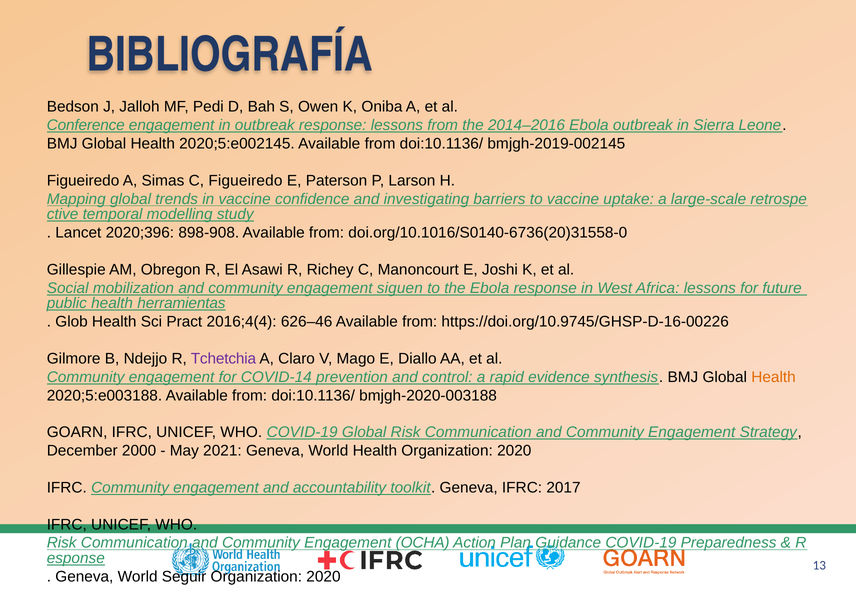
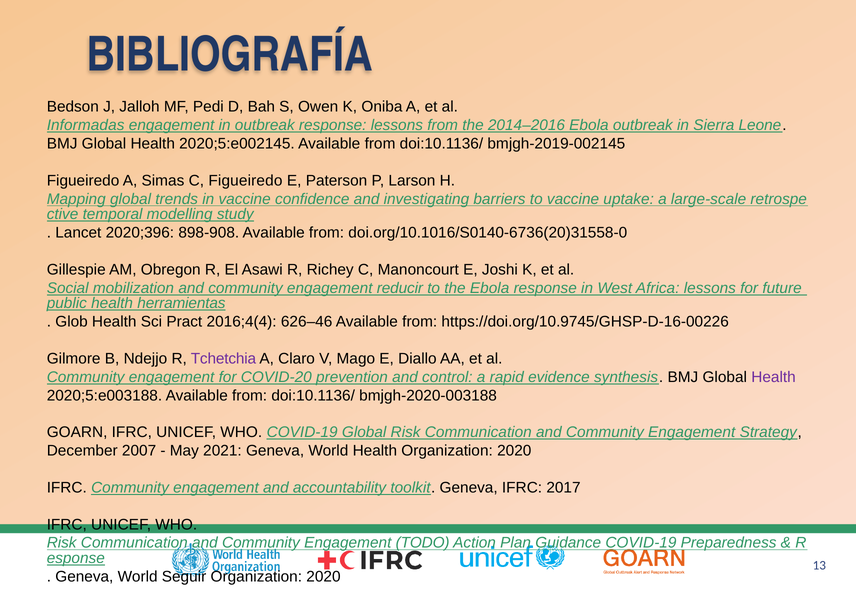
Conference: Conference -> Informadas
siguen: siguen -> reducir
COVID-14: COVID-14 -> COVID-20
Health at (774, 377) colour: orange -> purple
2000: 2000 -> 2007
OCHA: OCHA -> TODO
